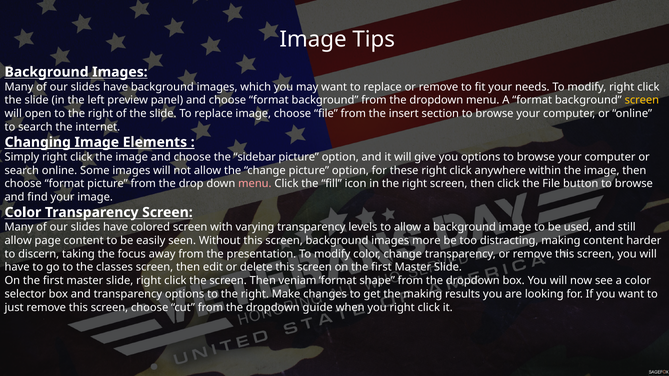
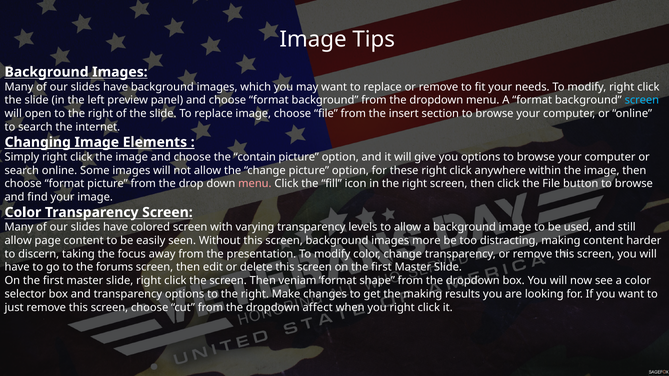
screen at (642, 100) colour: yellow -> light blue
sidebar: sidebar -> contain
classes: classes -> forums
guide: guide -> affect
